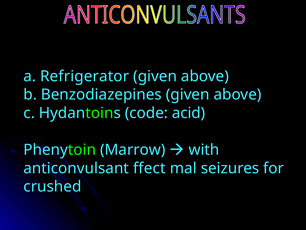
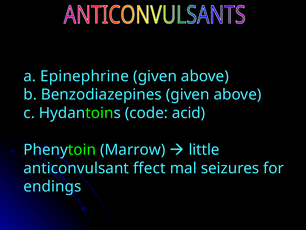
Refrigerator: Refrigerator -> Epinephrine
with: with -> little
crushed: crushed -> endings
